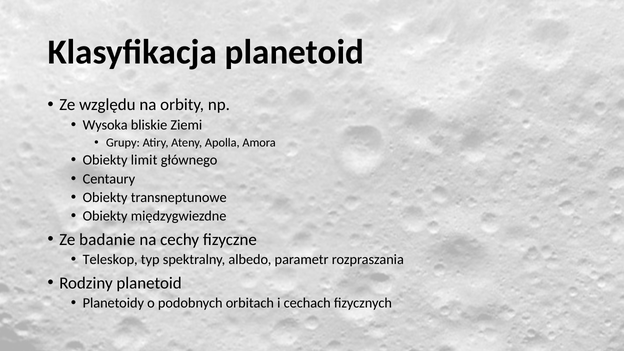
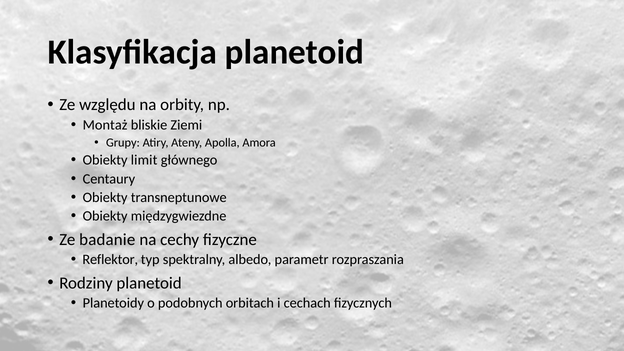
Wysoka: Wysoka -> Montaż
Teleskop: Teleskop -> Reflektor
